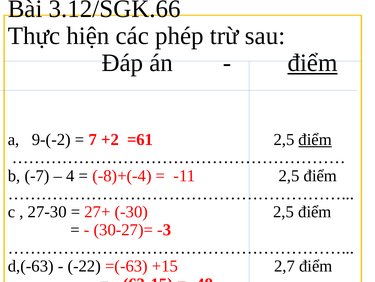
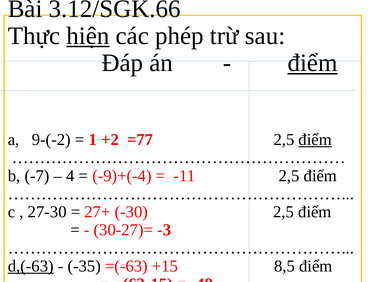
hiện underline: none -> present
7: 7 -> 1
=61: =61 -> =77
-8)+(-4: -8)+(-4 -> -9)+(-4
d,(-63 underline: none -> present
-22: -22 -> -35
2,7: 2,7 -> 8,5
